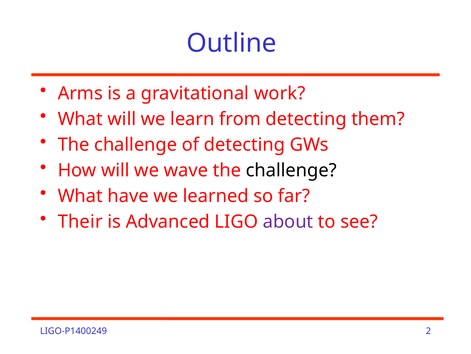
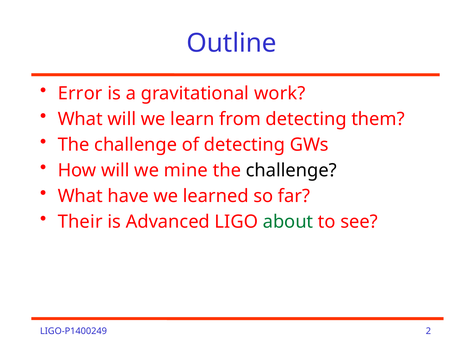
Arms: Arms -> Error
wave: wave -> mine
about colour: purple -> green
